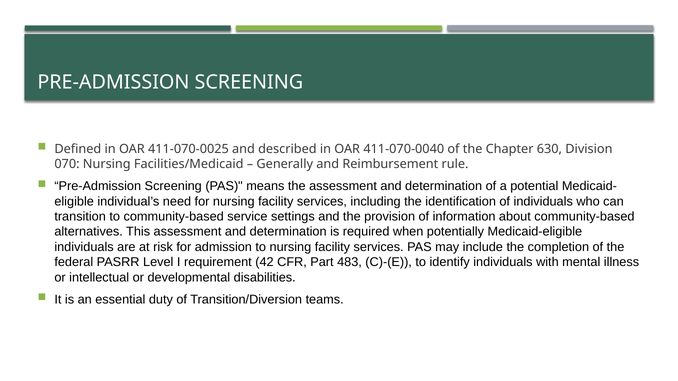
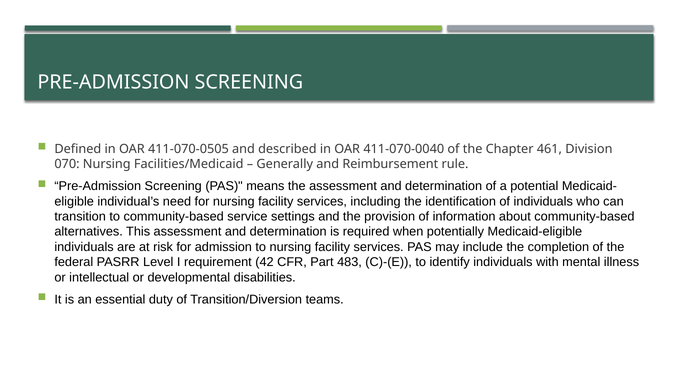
411-070-0025: 411-070-0025 -> 411-070-0505
630: 630 -> 461
